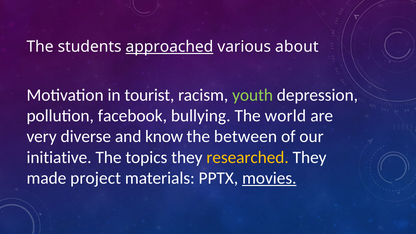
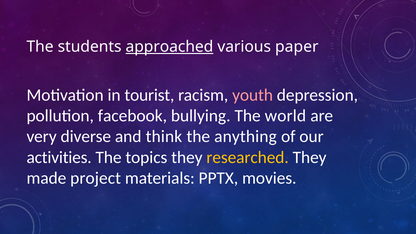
about: about -> paper
youth colour: light green -> pink
know: know -> think
between: between -> anything
initiative: initiative -> activities
movies underline: present -> none
